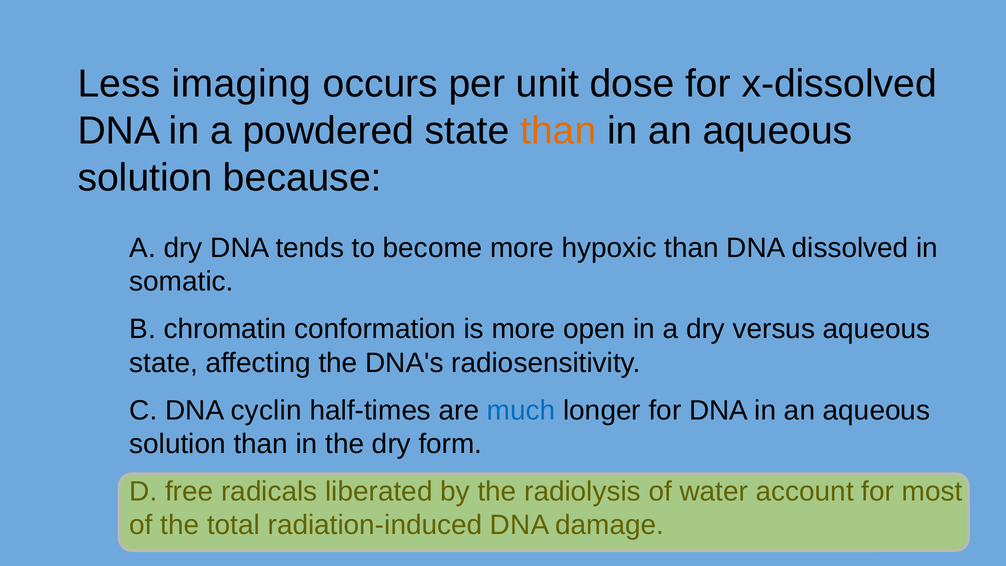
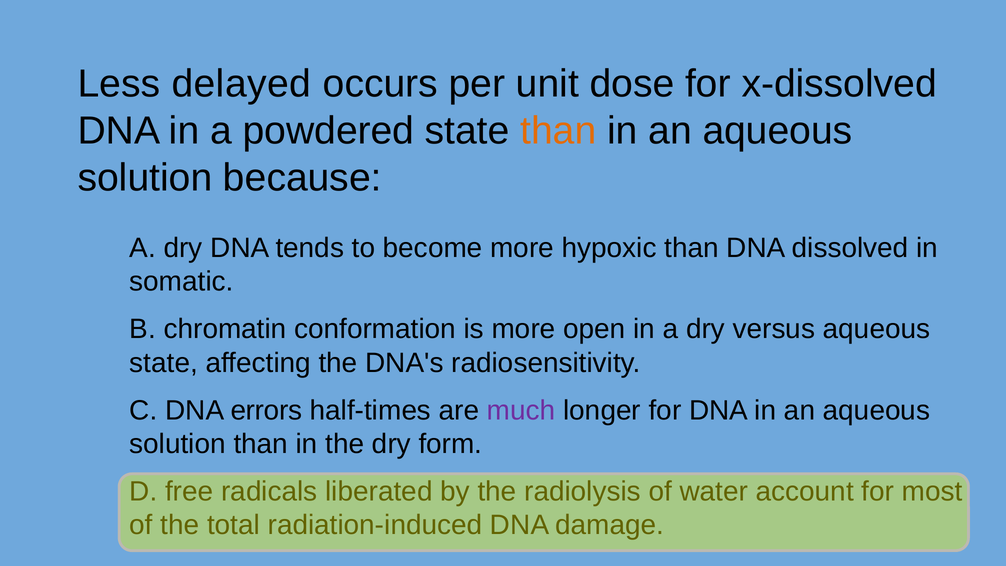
imaging: imaging -> delayed
cyclin: cyclin -> errors
much colour: blue -> purple
